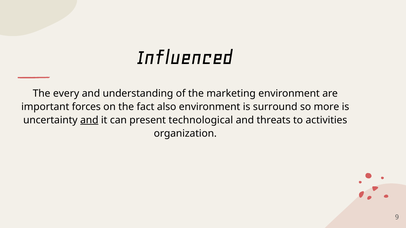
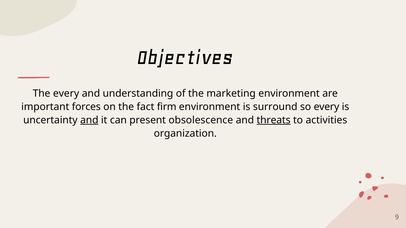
Influenced: Influenced -> Objectives
also: also -> firm
so more: more -> every
technological: technological -> obsolescence
threats underline: none -> present
